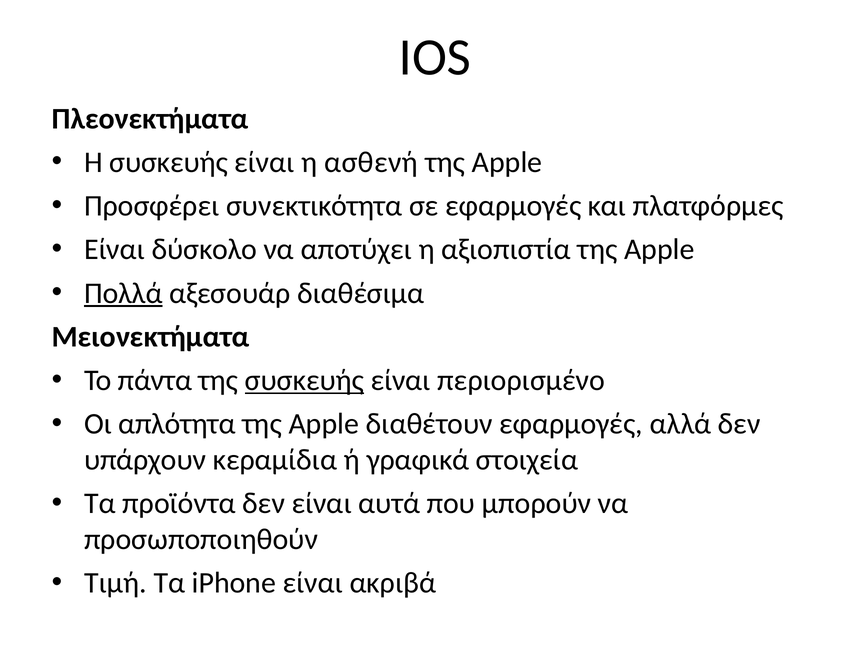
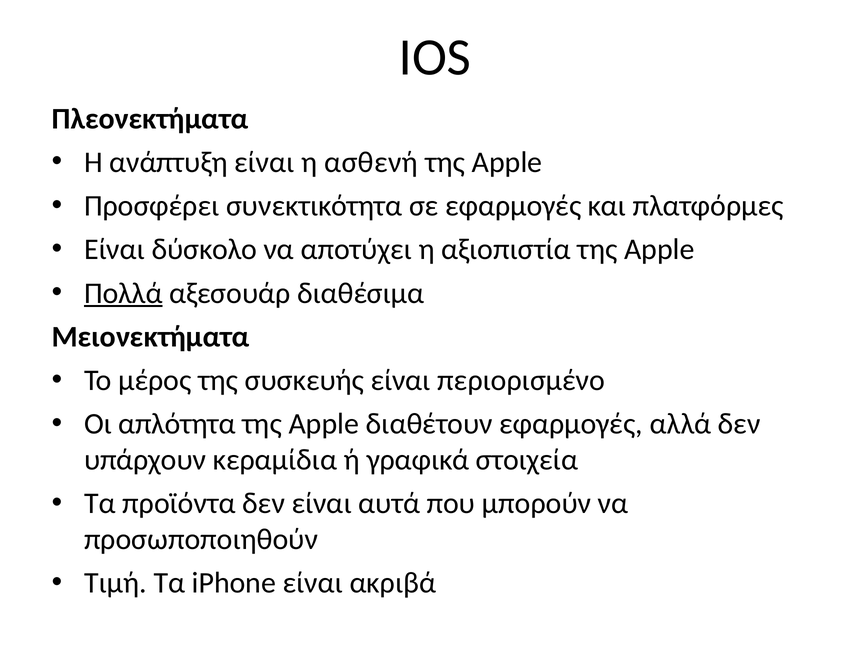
Η συσκευής: συσκευής -> ανάπτυξη
πάντα: πάντα -> μέρος
συσκευής at (304, 380) underline: present -> none
